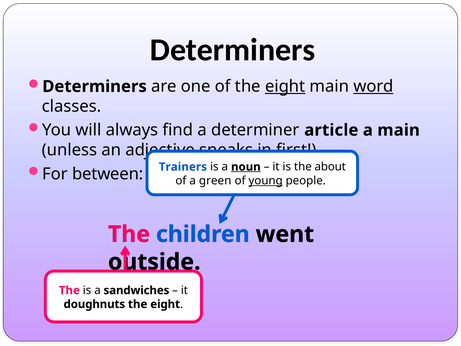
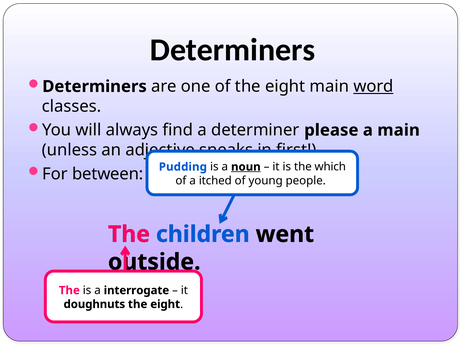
eight at (285, 86) underline: present -> none
article: article -> please
Trainers: Trainers -> Pudding
about: about -> which
green: green -> itched
young underline: present -> none
sandwiches: sandwiches -> interrogate
